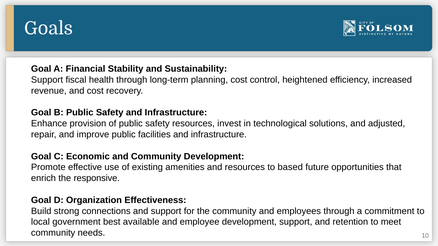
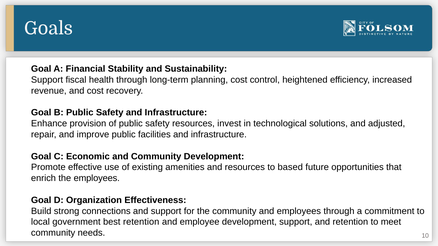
the responsive: responsive -> employees
best available: available -> retention
